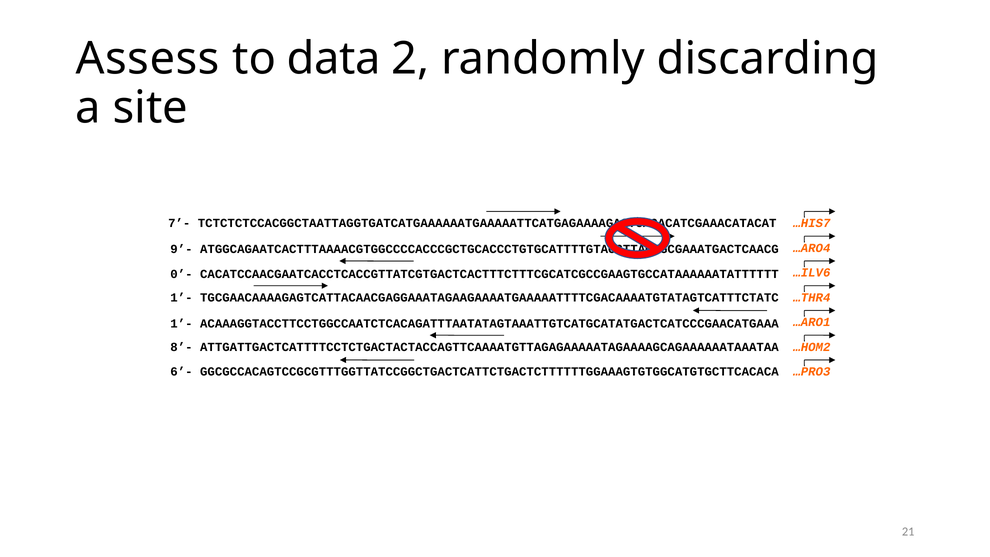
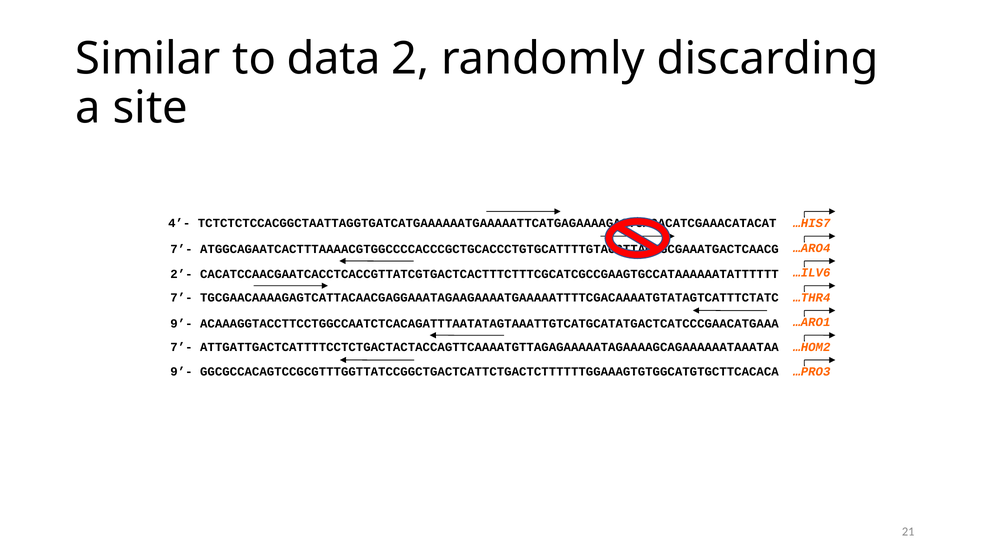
Assess: Assess -> Similar
7’-: 7’- -> 4’-
9’- at (181, 249): 9’- -> 7’-
0’-: 0’- -> 2’-
1’- at (181, 298): 1’- -> 7’-
1’- at (181, 323): 1’- -> 9’-
8’- at (181, 347): 8’- -> 7’-
6’- at (181, 372): 6’- -> 9’-
